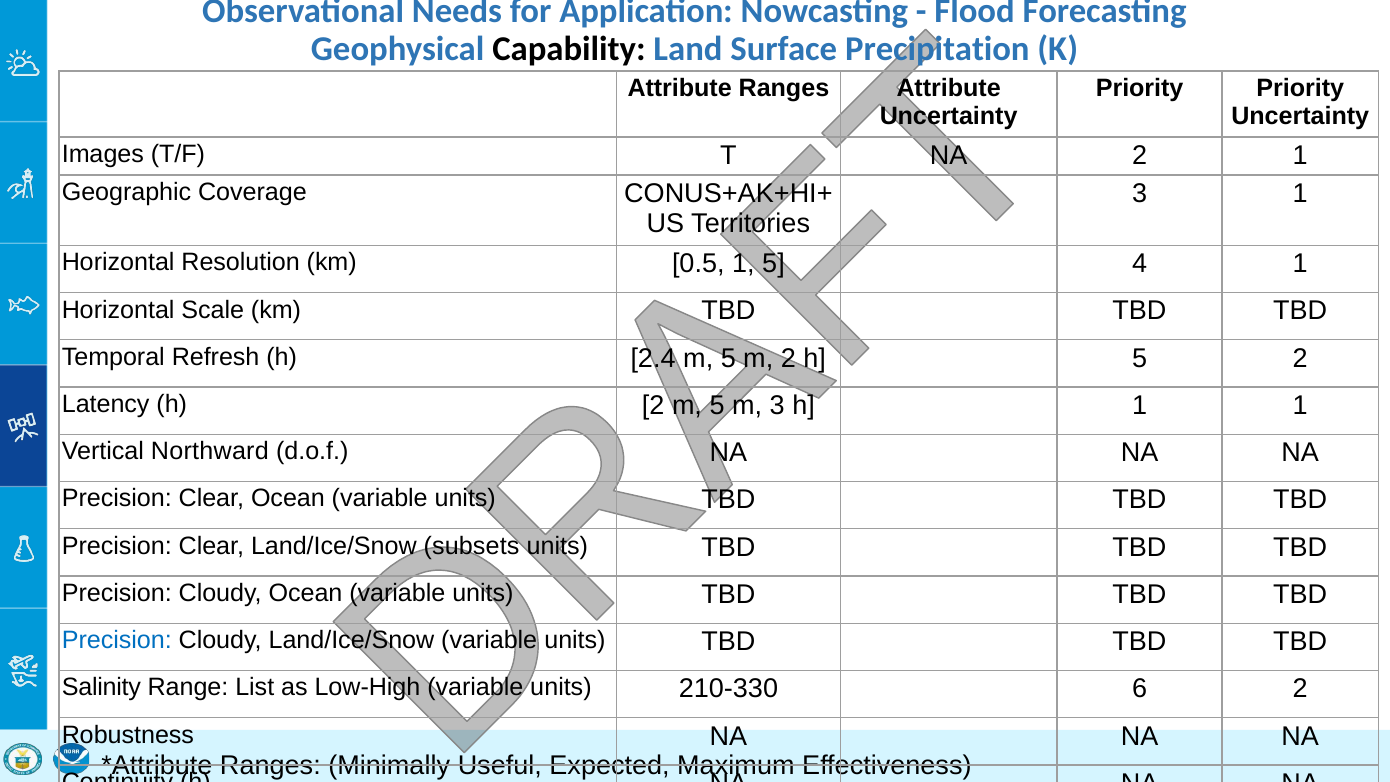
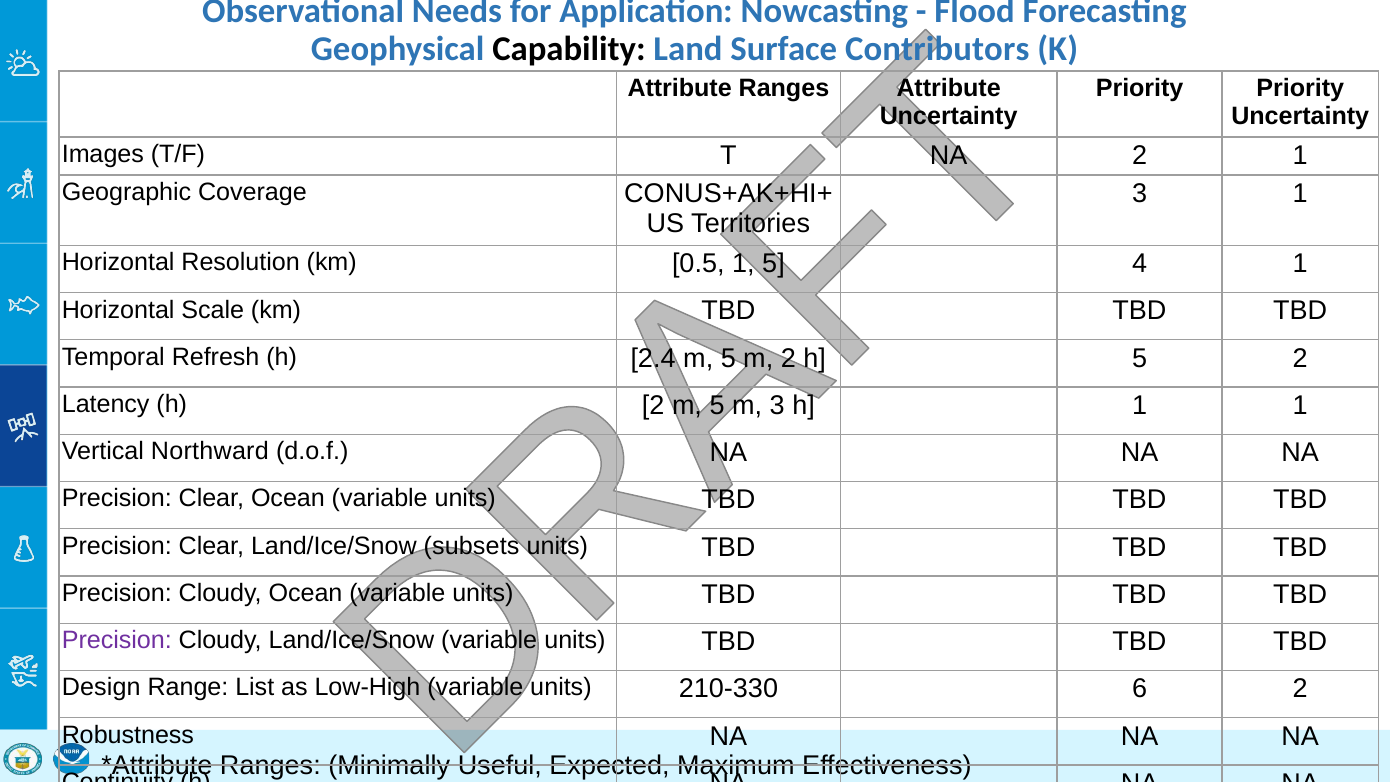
Precipitation: Precipitation -> Contributors
Precision at (117, 640) colour: blue -> purple
Salinity: Salinity -> Design
